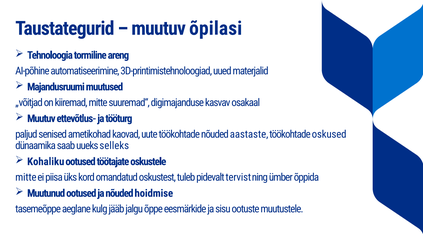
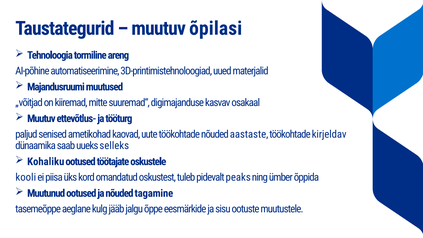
oskused: oskused -> kirjeldav
mitte at (26, 177): mitte -> kooli
tervist: tervist -> peaks
hoidmise: hoidmise -> tagamine
